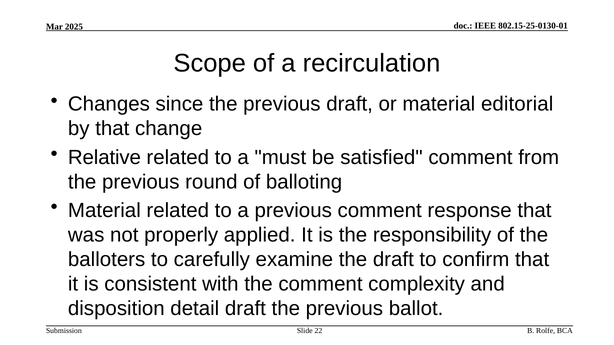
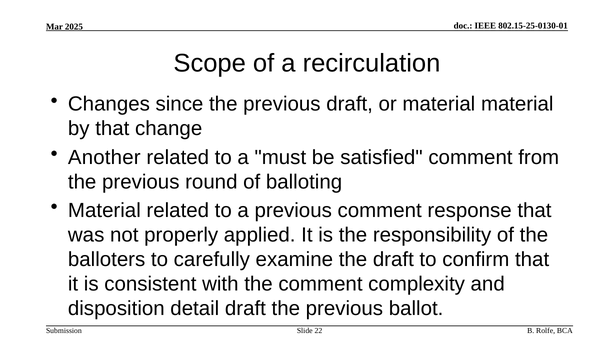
material editorial: editorial -> material
Relative: Relative -> Another
